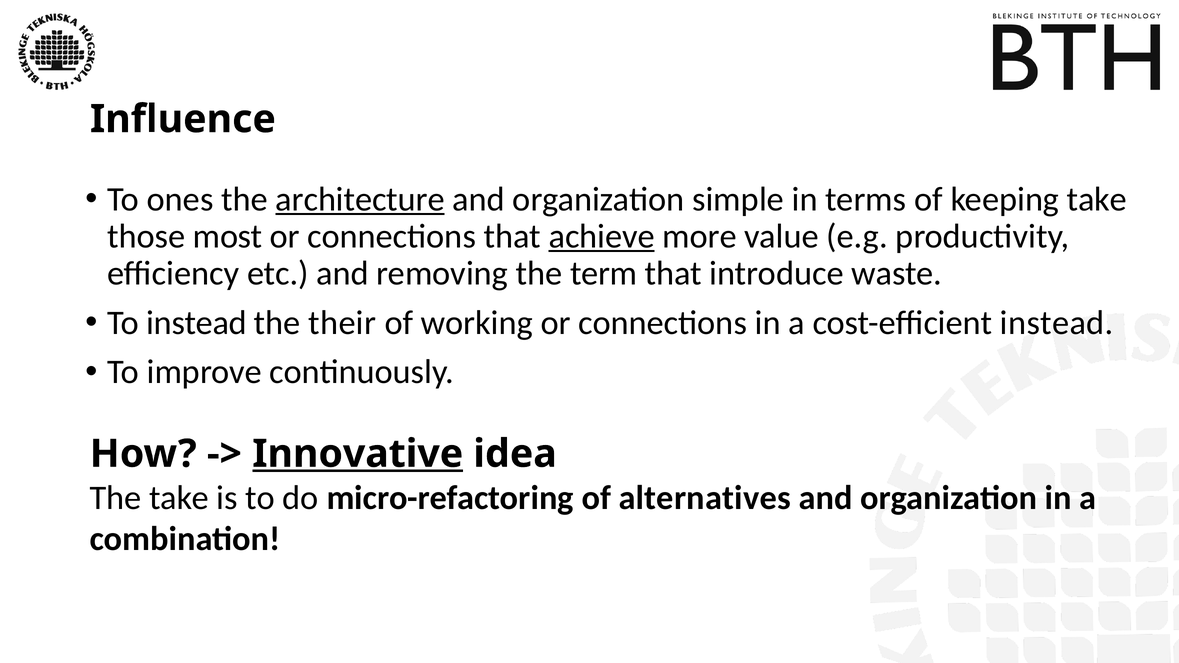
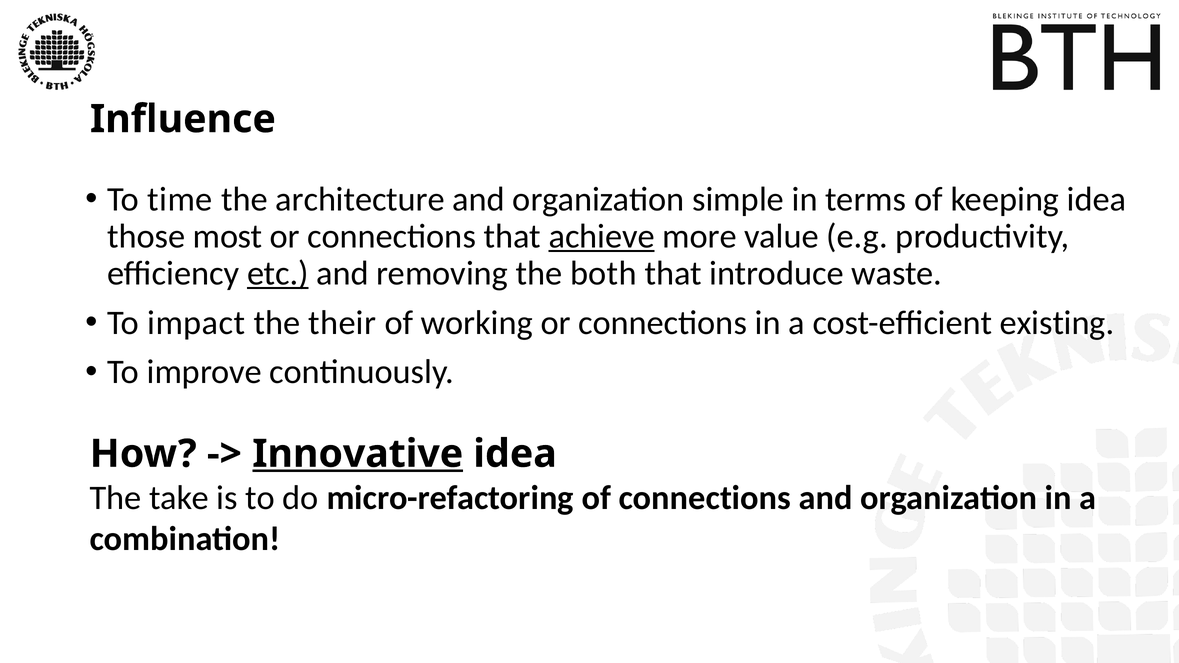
ones: ones -> time
architecture underline: present -> none
keeping take: take -> idea
etc underline: none -> present
term: term -> both
To instead: instead -> impact
cost-efficient instead: instead -> existing
of alternatives: alternatives -> connections
